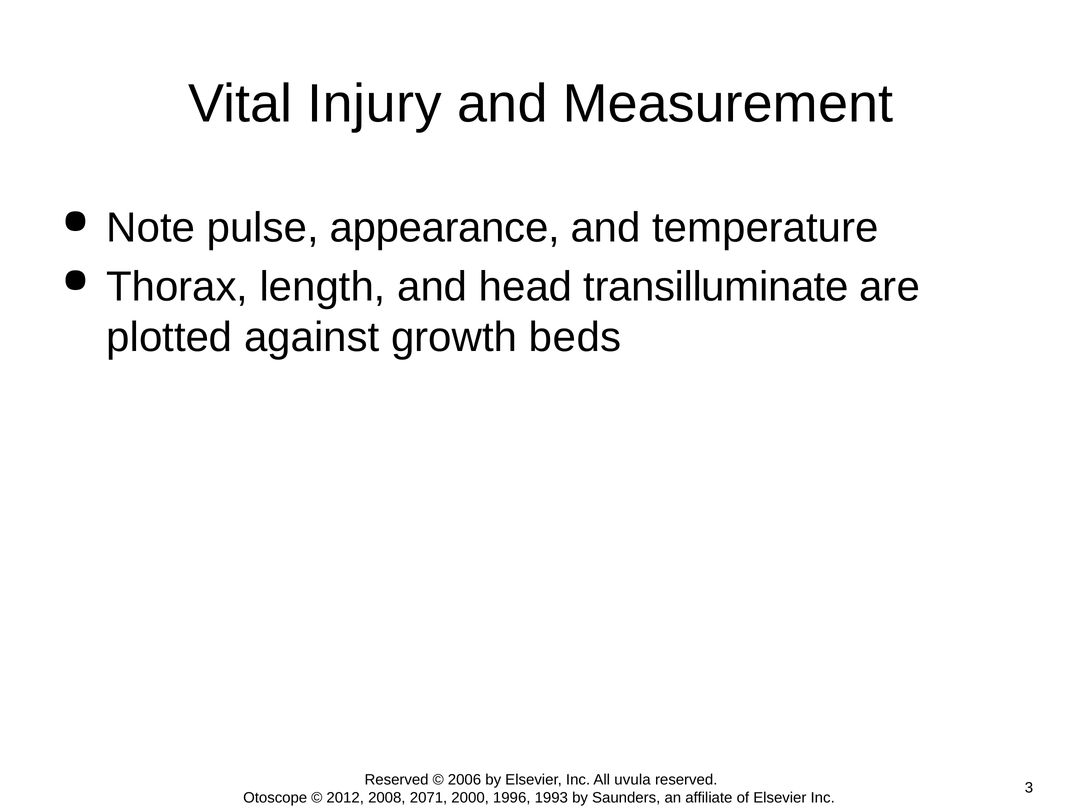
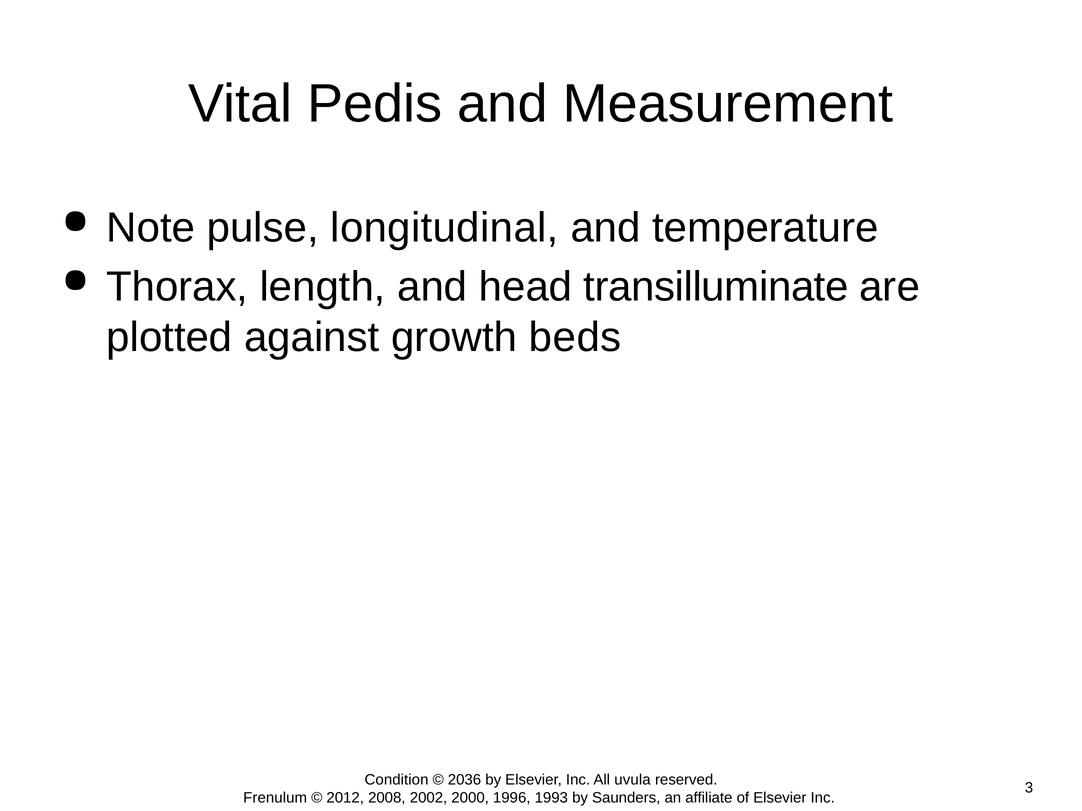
Injury: Injury -> Pedis
appearance: appearance -> longitudinal
Reserved at (397, 780): Reserved -> Condition
2006: 2006 -> 2036
Otoscope: Otoscope -> Frenulum
2071: 2071 -> 2002
